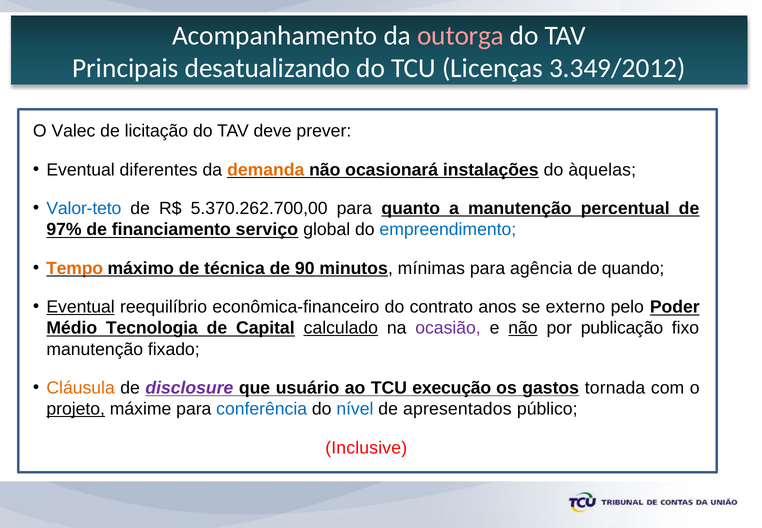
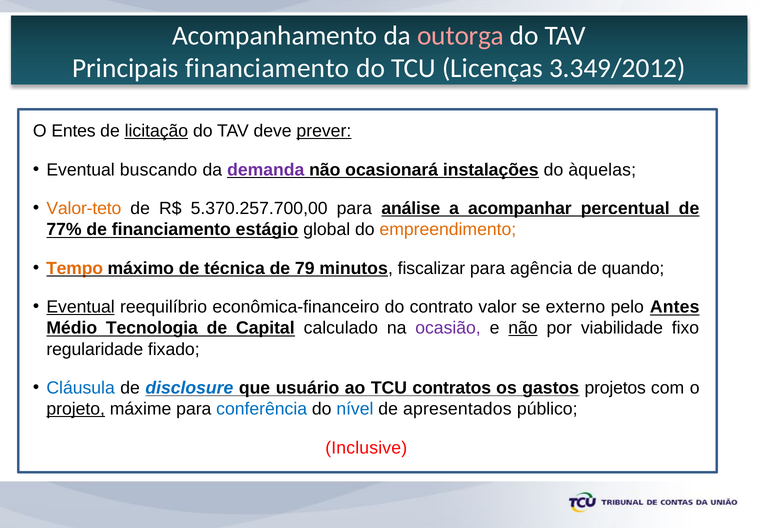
Principais desatualizando: desatualizando -> financiamento
Valec: Valec -> Entes
licitação underline: none -> present
prever underline: none -> present
diferentes: diferentes -> buscando
demanda colour: orange -> purple
Valor-teto colour: blue -> orange
5.370.262.700,00: 5.370.262.700,00 -> 5.370.257.700,00
quanto: quanto -> análise
a manutenção: manutenção -> acompanhar
97%: 97% -> 77%
serviço: serviço -> estágio
empreendimento colour: blue -> orange
90: 90 -> 79
mínimas: mínimas -> fiscalizar
anos: anos -> valor
Poder: Poder -> Antes
calculado underline: present -> none
publicação: publicação -> viabilidade
manutenção at (95, 349): manutenção -> regularidade
Cláusula colour: orange -> blue
disclosure colour: purple -> blue
execução: execução -> contratos
tornada: tornada -> projetos
